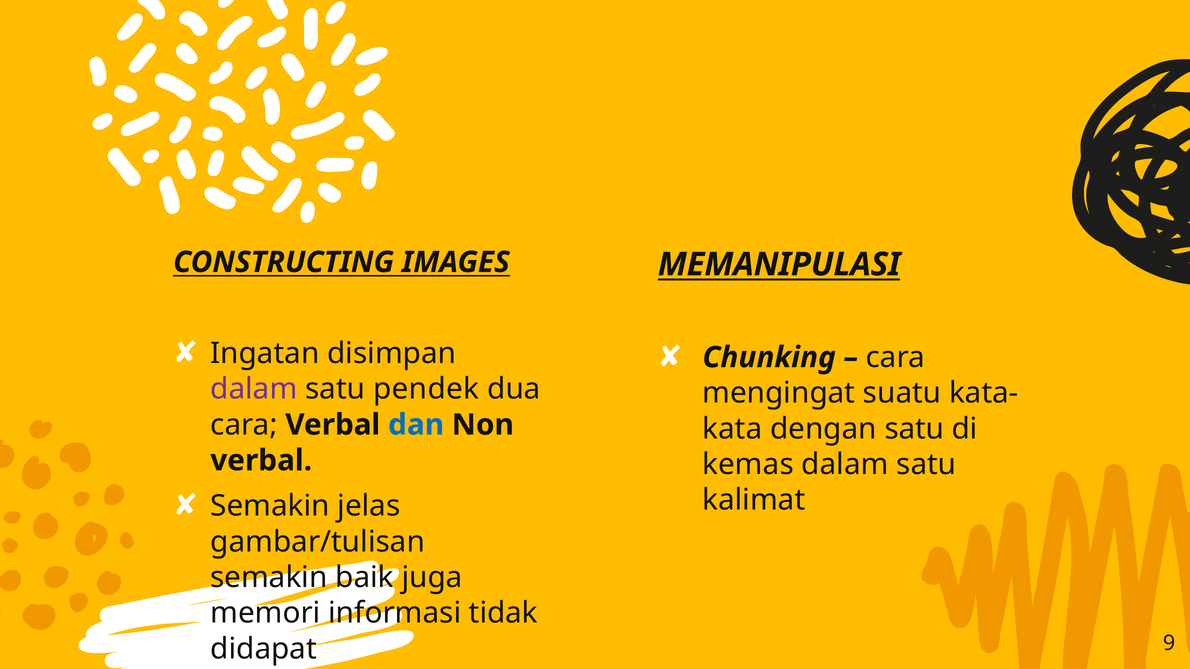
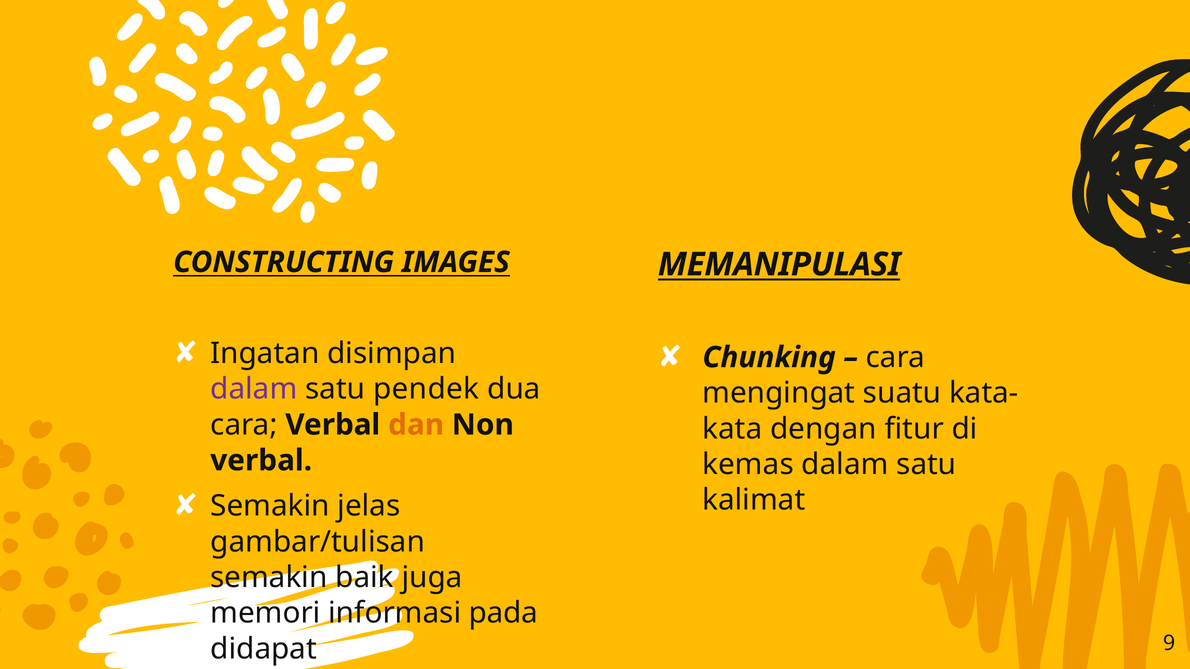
dan colour: blue -> orange
dengan satu: satu -> fitur
tidak: tidak -> pada
